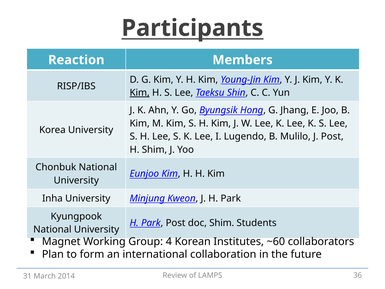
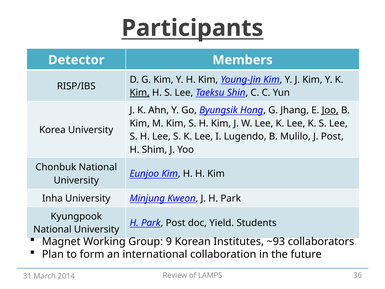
Reaction: Reaction -> Detector
Joo underline: none -> present
doc Shim: Shim -> Yield
4: 4 -> 9
~60: ~60 -> ~93
